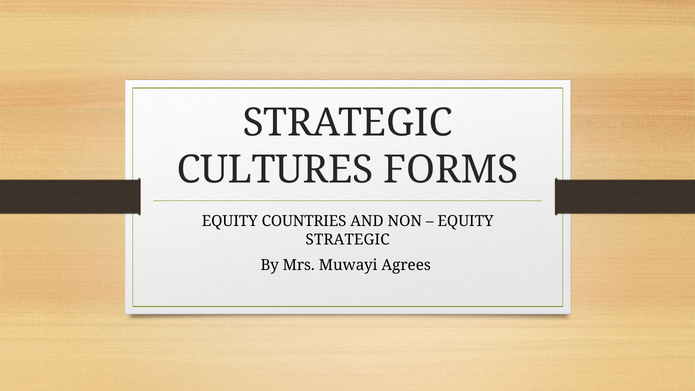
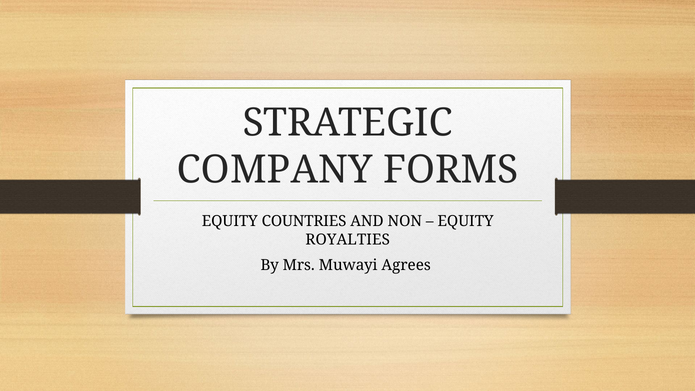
CULTURES: CULTURES -> COMPANY
STRATEGIC at (348, 240): STRATEGIC -> ROYALTIES
